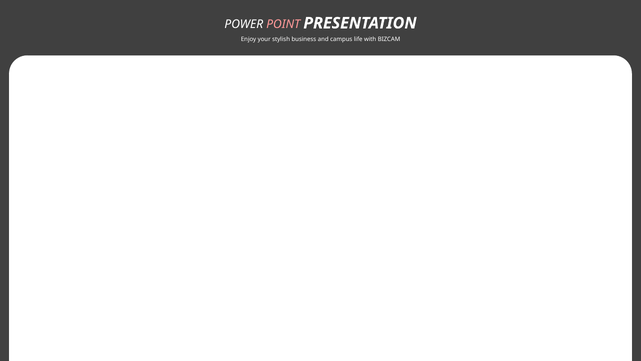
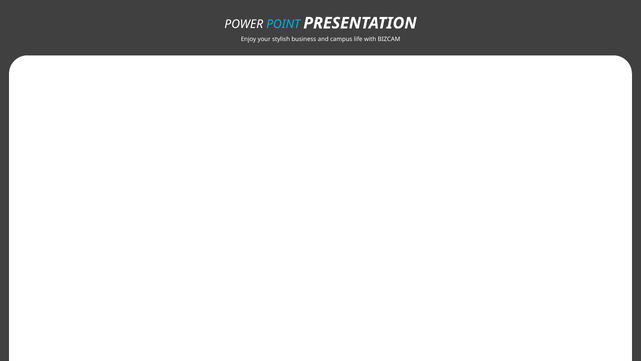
POINT colour: pink -> light blue
